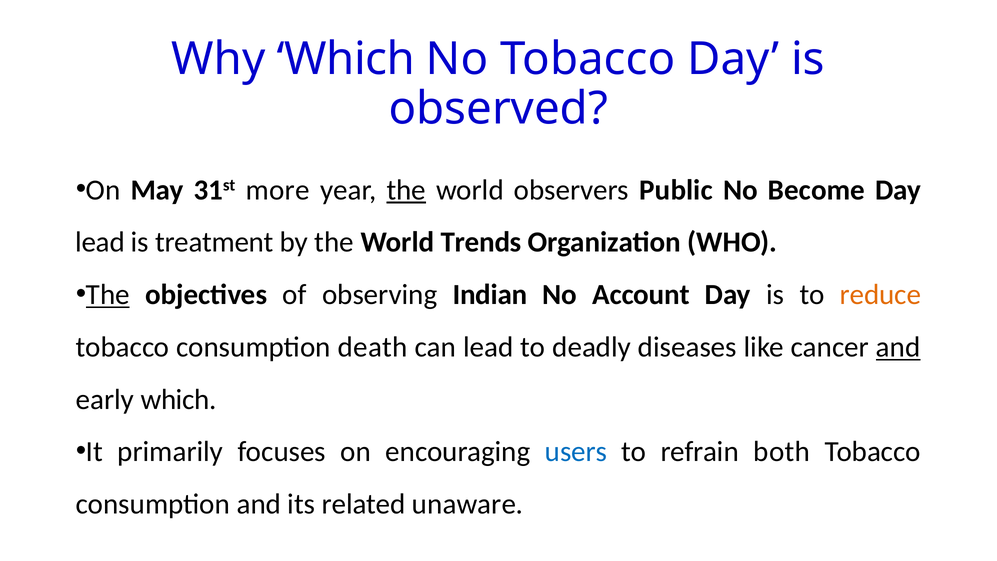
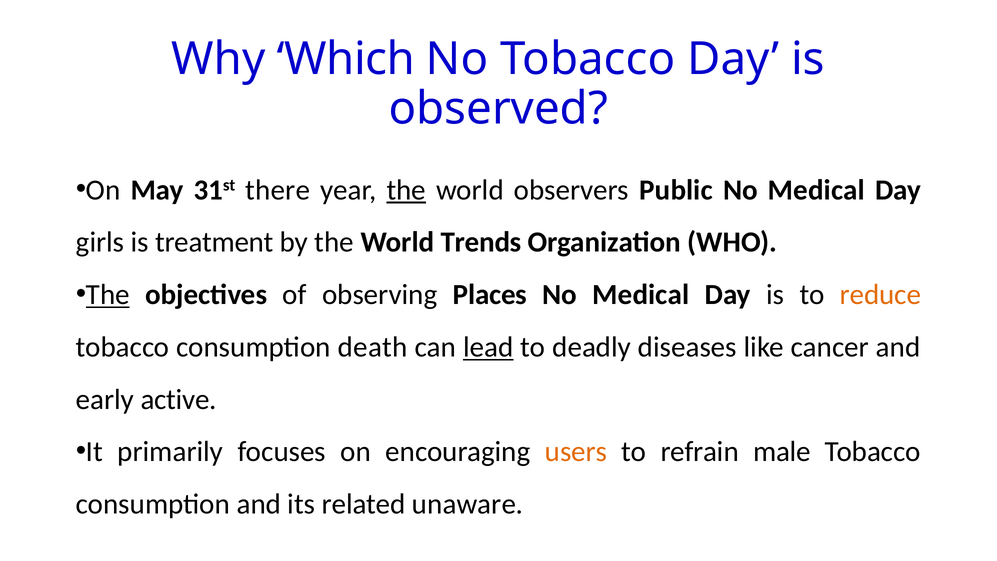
more: more -> there
Become at (816, 190): Become -> Medical
lead at (100, 242): lead -> girls
Indian: Indian -> Places
Account at (641, 295): Account -> Medical
lead at (488, 347) underline: none -> present
and at (898, 347) underline: present -> none
early which: which -> active
users colour: blue -> orange
both: both -> male
